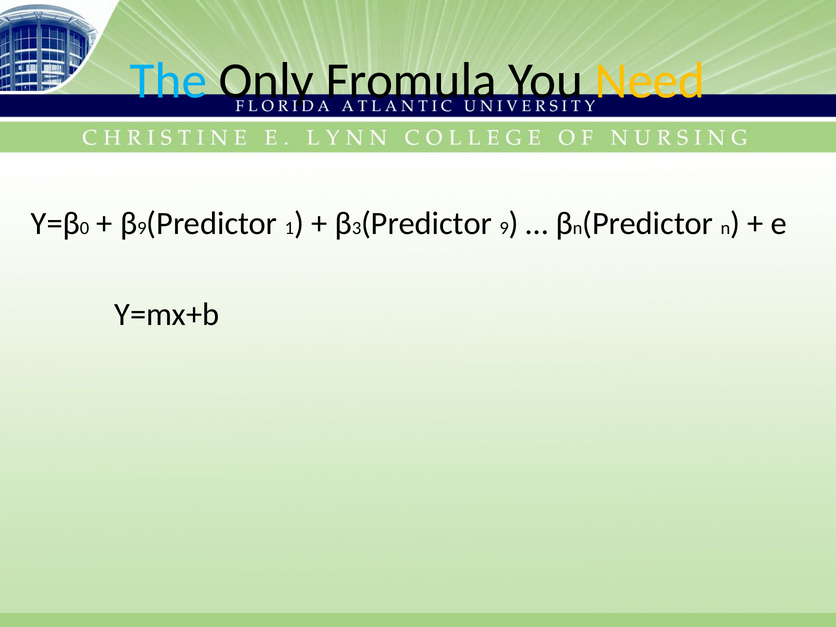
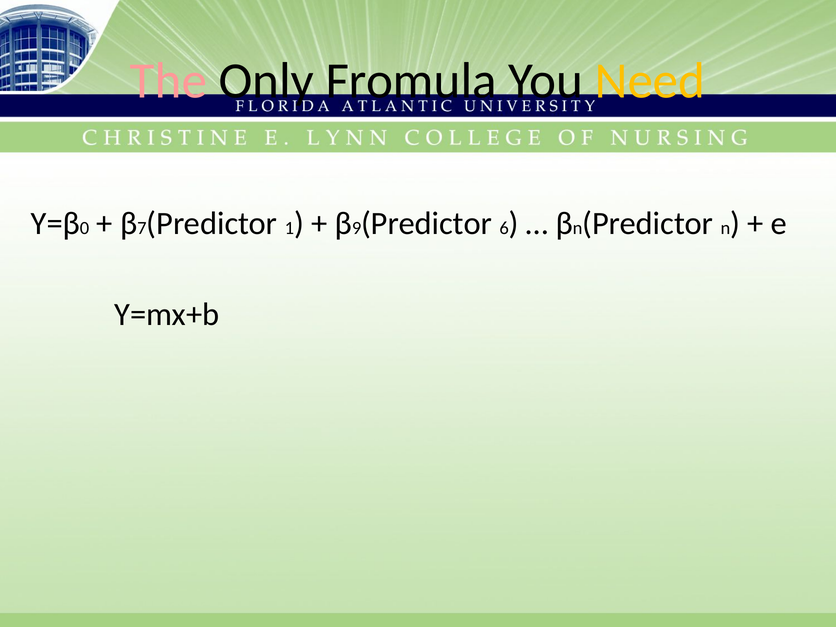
The colour: light blue -> pink
9 at (142, 228): 9 -> 7
3: 3 -> 9
9 at (504, 228): 9 -> 6
